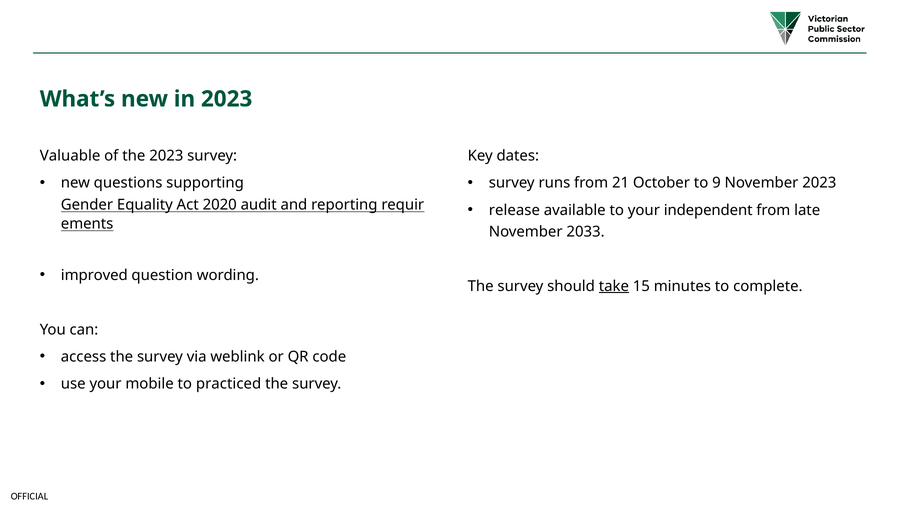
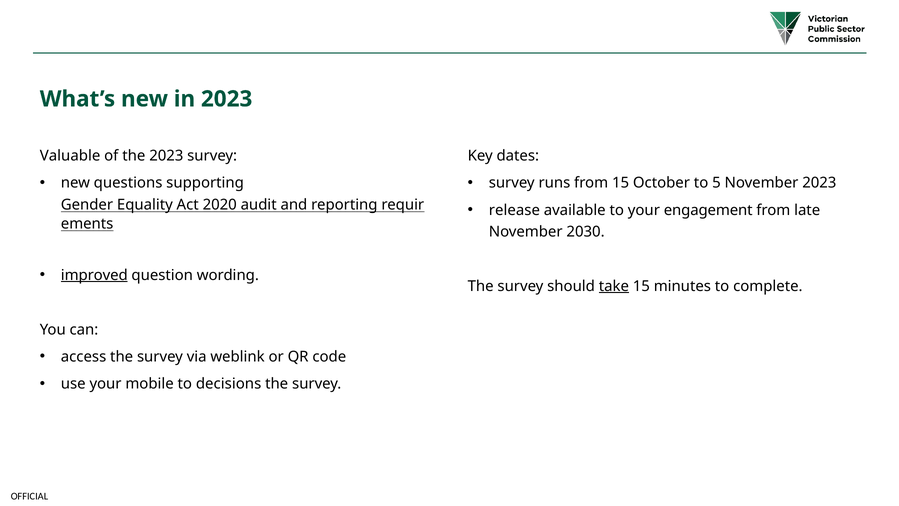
from 21: 21 -> 15
9: 9 -> 5
independent: independent -> engagement
2033: 2033 -> 2030
improved underline: none -> present
practiced: practiced -> decisions
